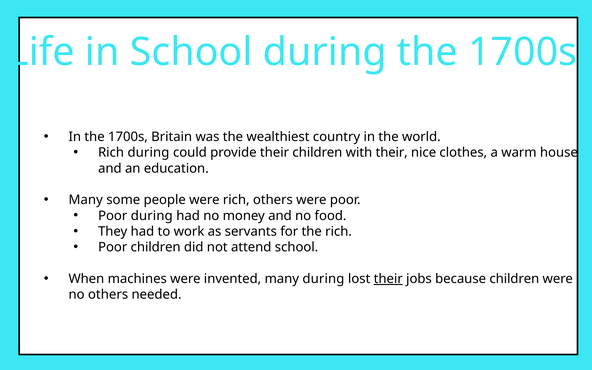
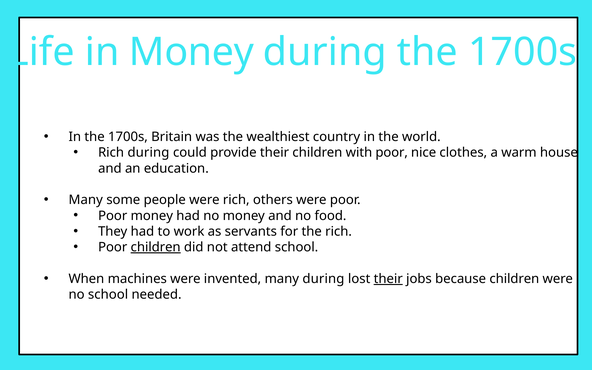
in School: School -> Money
with their: their -> poor
Poor during: during -> money
children at (156, 247) underline: none -> present
no others: others -> school
